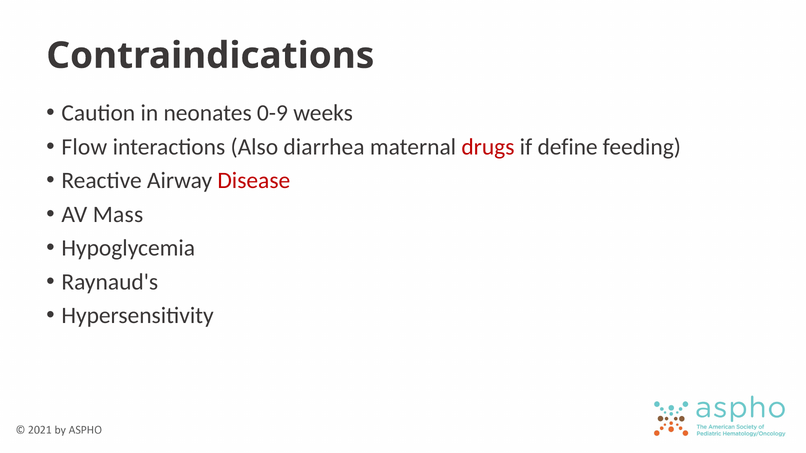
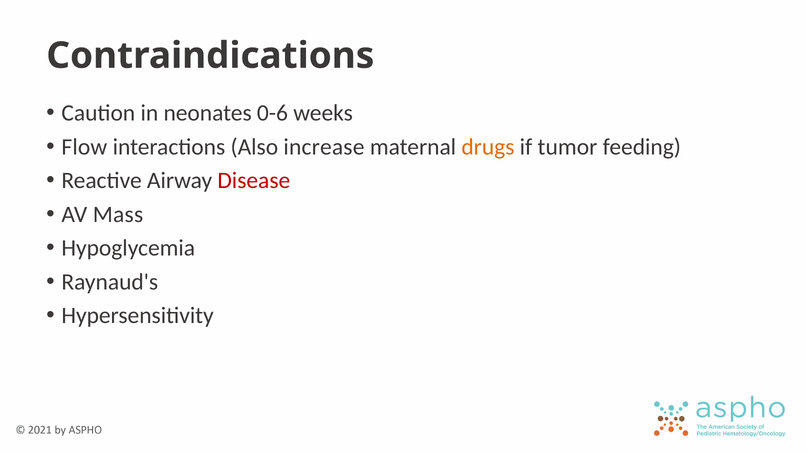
0-9: 0-9 -> 0-6
diarrhea: diarrhea -> increase
drugs colour: red -> orange
define: define -> tumor
